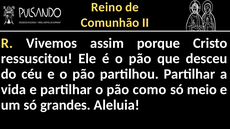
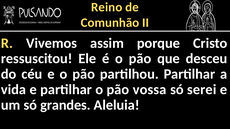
como: como -> vossa
meio: meio -> serei
